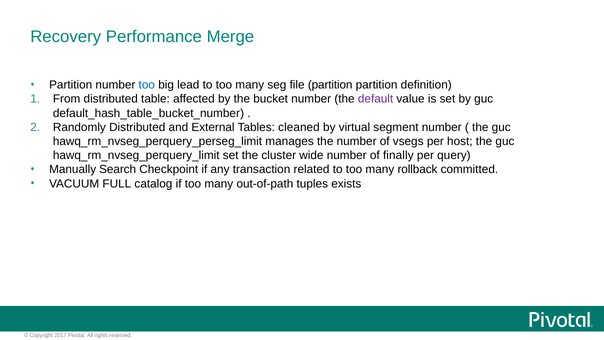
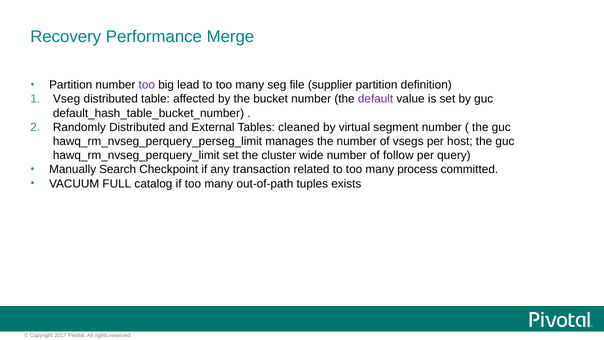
too at (147, 85) colour: blue -> purple
file partition: partition -> supplier
From: From -> Vseg
finally: finally -> follow
rollback: rollback -> process
